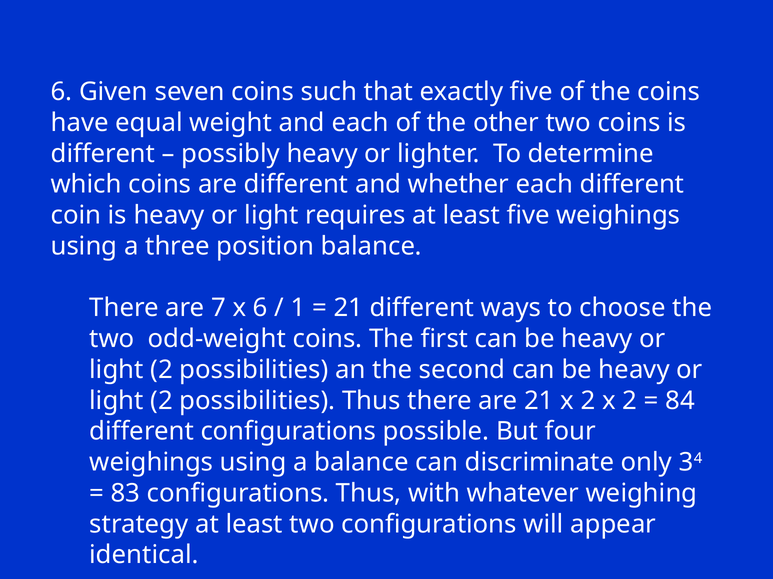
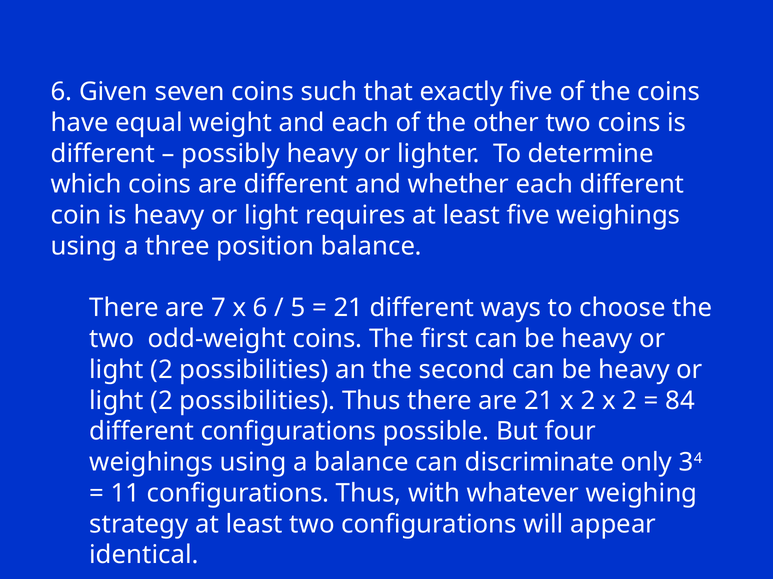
1: 1 -> 5
83: 83 -> 11
